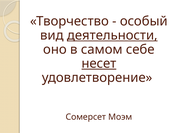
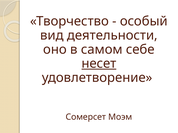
деятельности underline: present -> none
